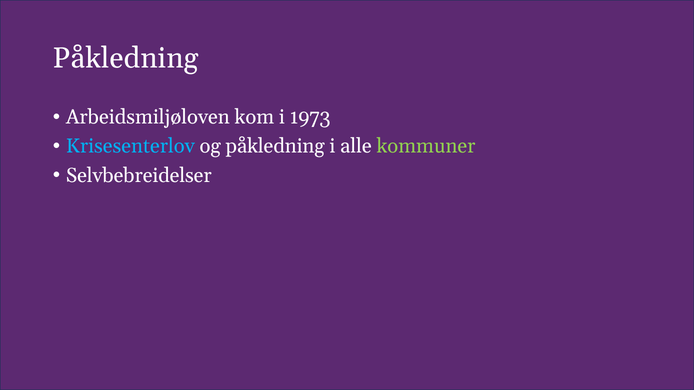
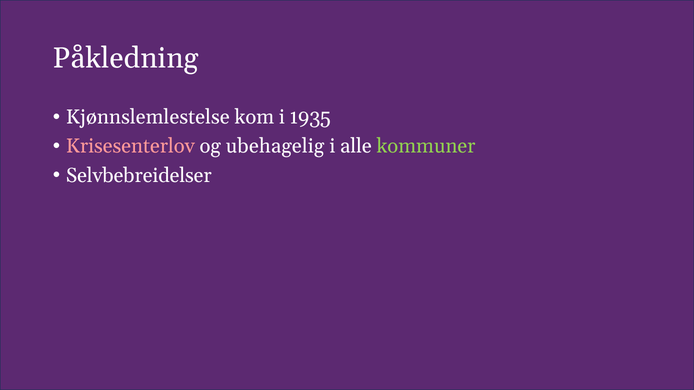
Arbeidsmiljøloven: Arbeidsmiljøloven -> Kjønnslemlestelse
1973: 1973 -> 1935
Krisesenterlov colour: light blue -> pink
og påkledning: påkledning -> ubehagelig
